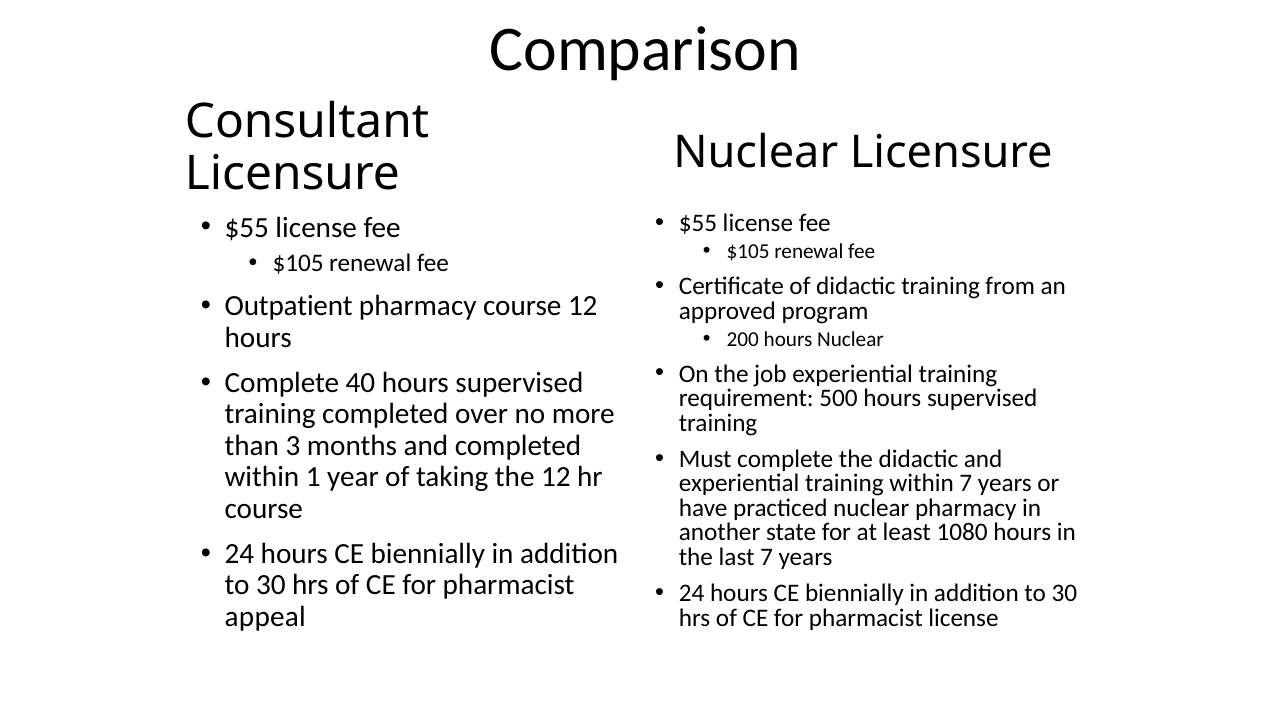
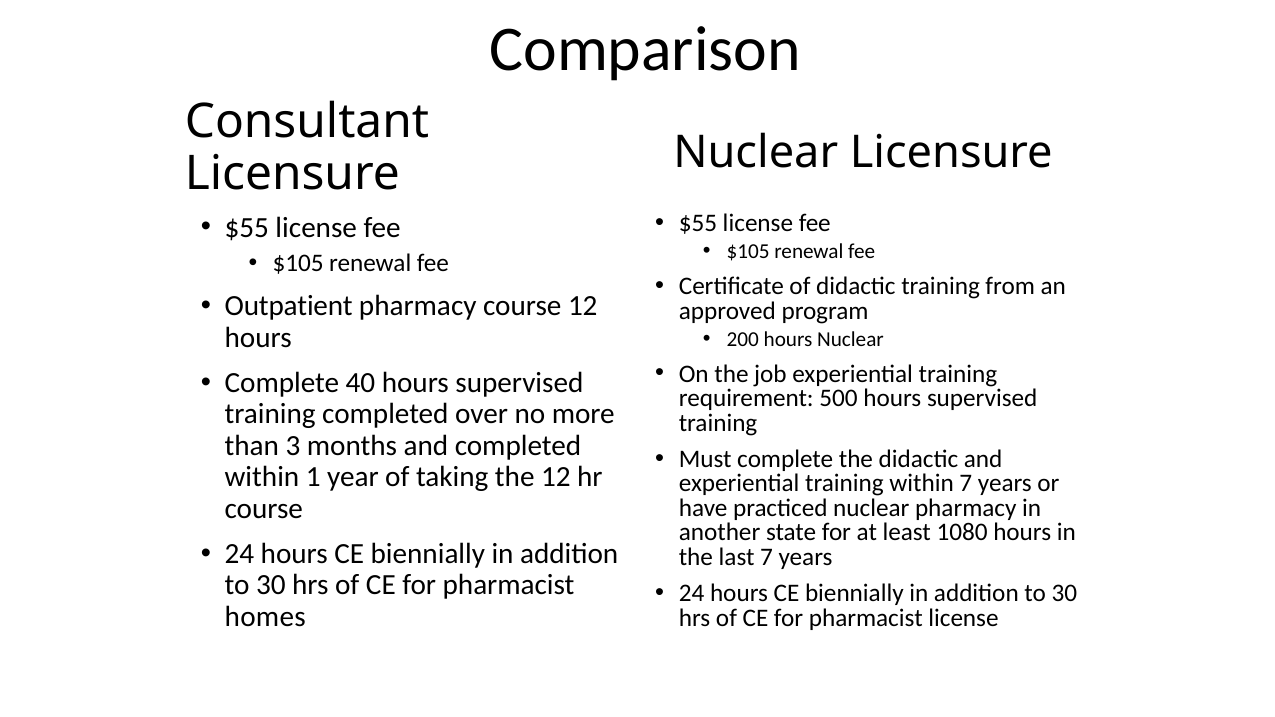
appeal: appeal -> homes
